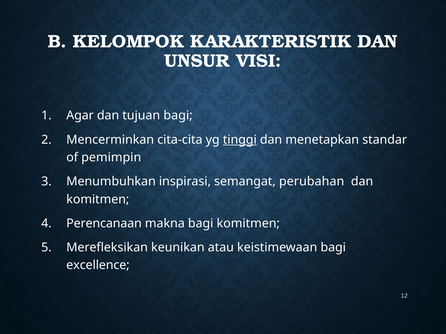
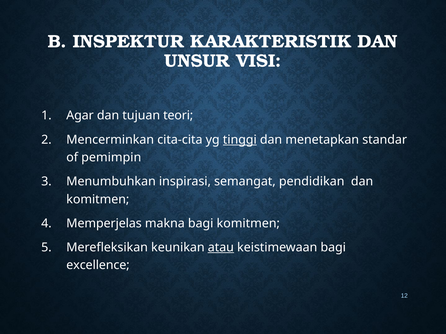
KELOMPOK: KELOMPOK -> INSPEKTUR
tujuan bagi: bagi -> teori
perubahan: perubahan -> pendidikan
Perencanaan: Perencanaan -> Memperjelas
atau underline: none -> present
